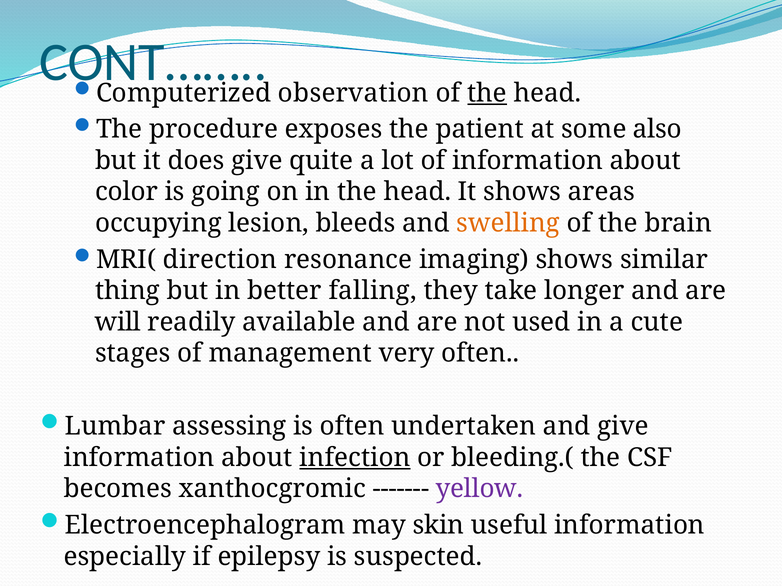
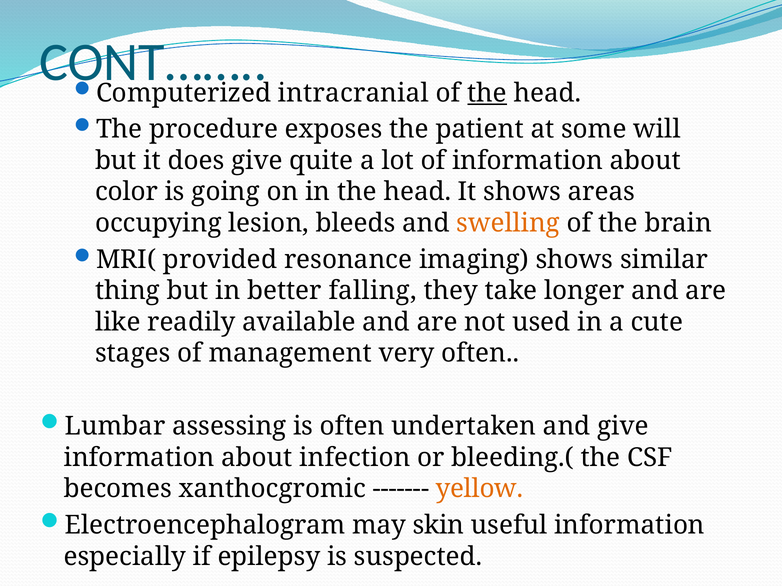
observation: observation -> intracranial
also: also -> will
direction: direction -> provided
will: will -> like
infection underline: present -> none
yellow colour: purple -> orange
